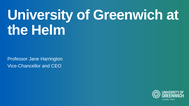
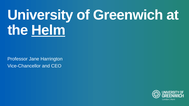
Helm underline: none -> present
